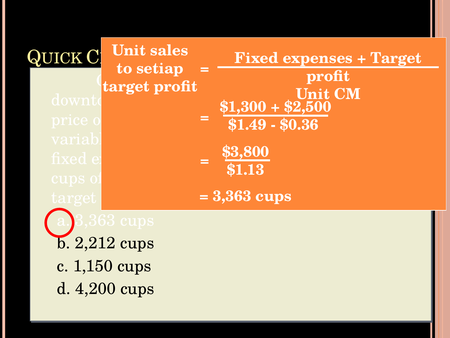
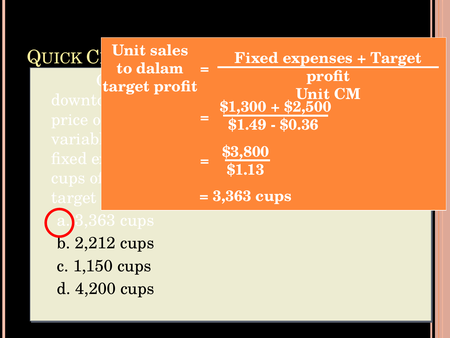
setiap: setiap -> dalam
